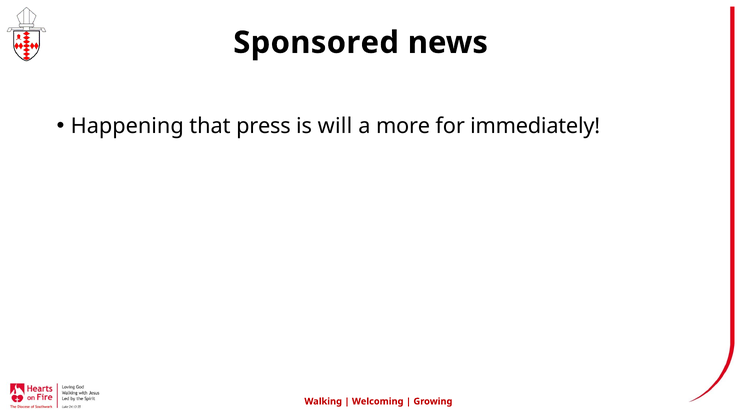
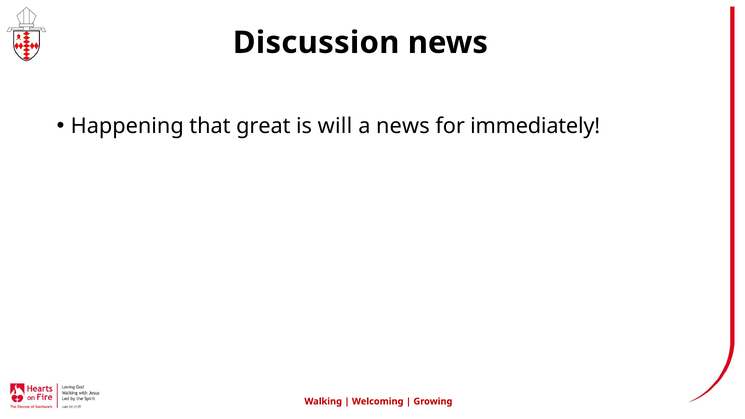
Sponsored: Sponsored -> Discussion
press: press -> great
a more: more -> news
